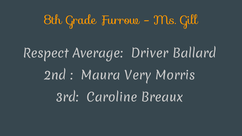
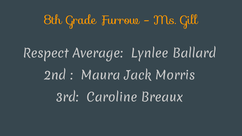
Driver: Driver -> Lynlee
Very: Very -> Jack
